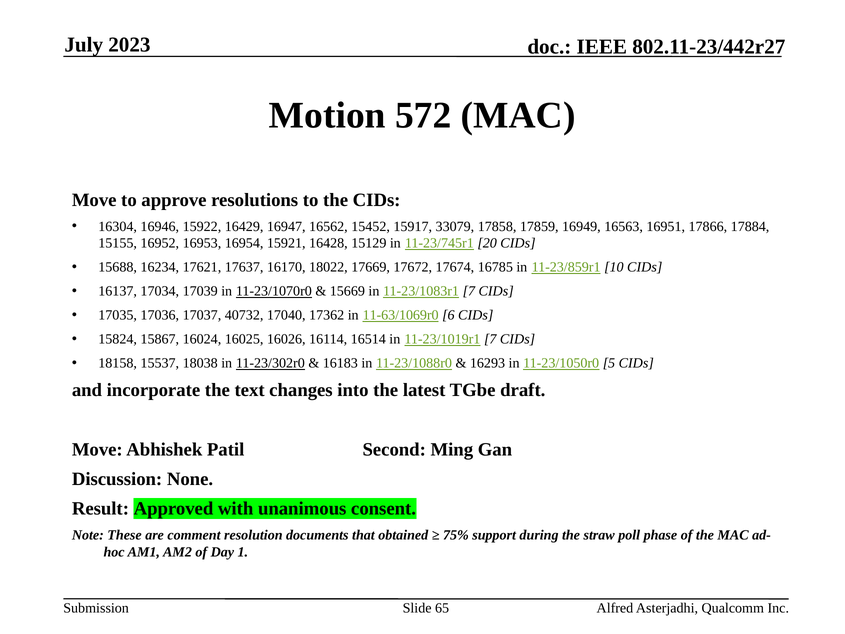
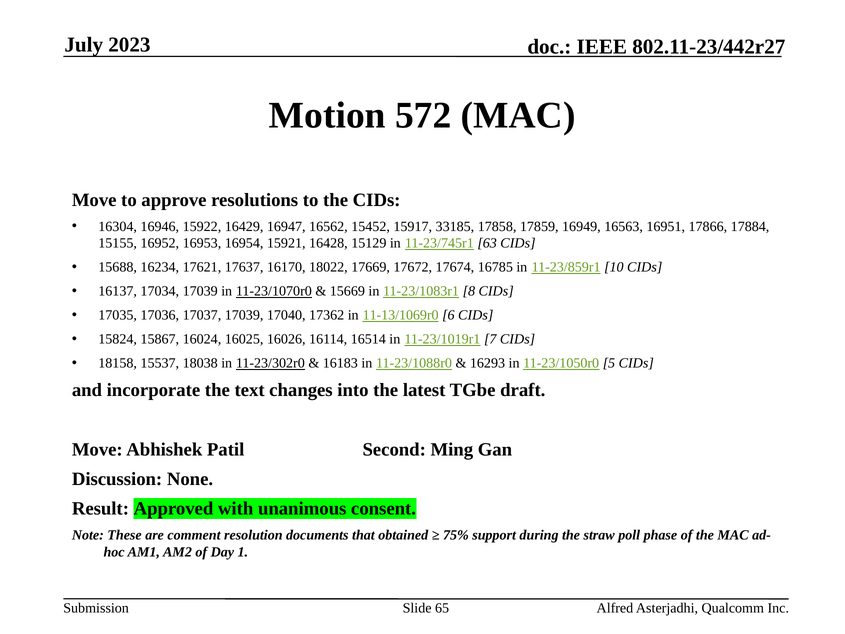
33079: 33079 -> 33185
20: 20 -> 63
11-23/1083r1 7: 7 -> 8
17037 40732: 40732 -> 17039
11-63/1069r0: 11-63/1069r0 -> 11-13/1069r0
